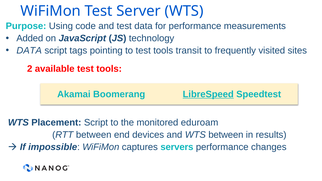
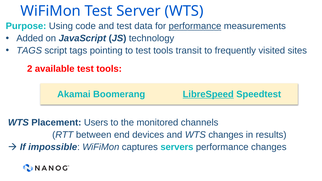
performance at (195, 26) underline: none -> present
DATA at (29, 50): DATA -> TAGS
Placement Script: Script -> Users
eduroam: eduroam -> channels
WTS between: between -> changes
